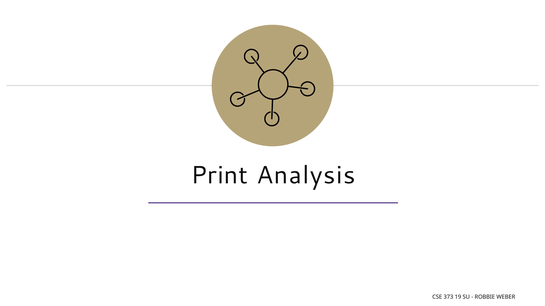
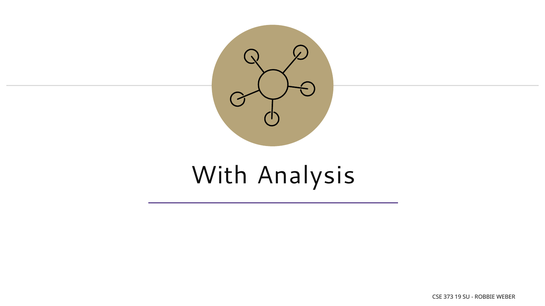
Print: Print -> With
